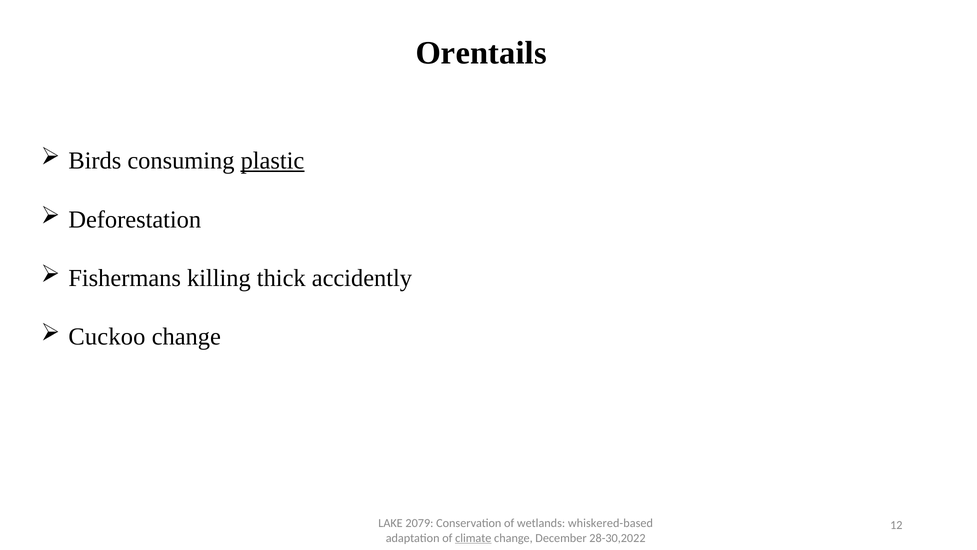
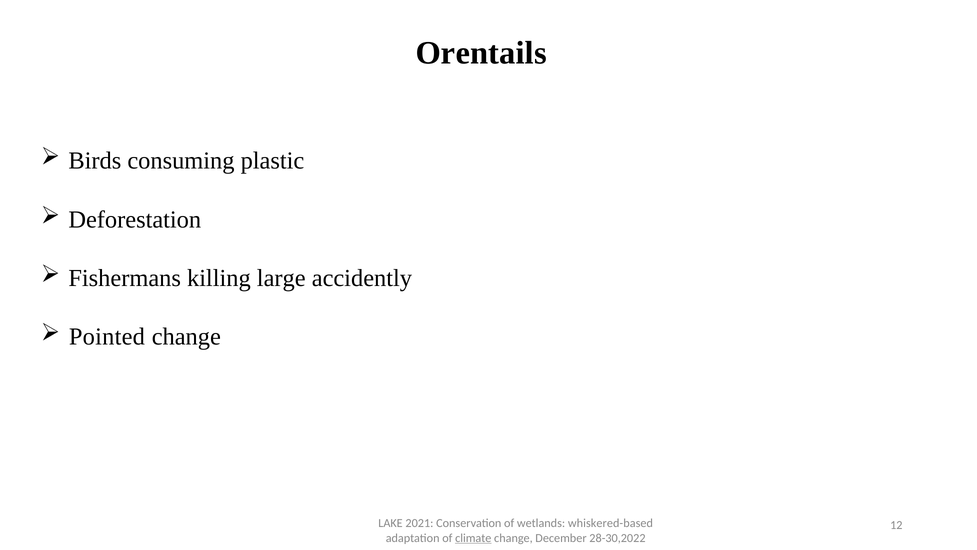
plastic underline: present -> none
thick: thick -> large
Cuckoo: Cuckoo -> Pointed
2079: 2079 -> 2021
